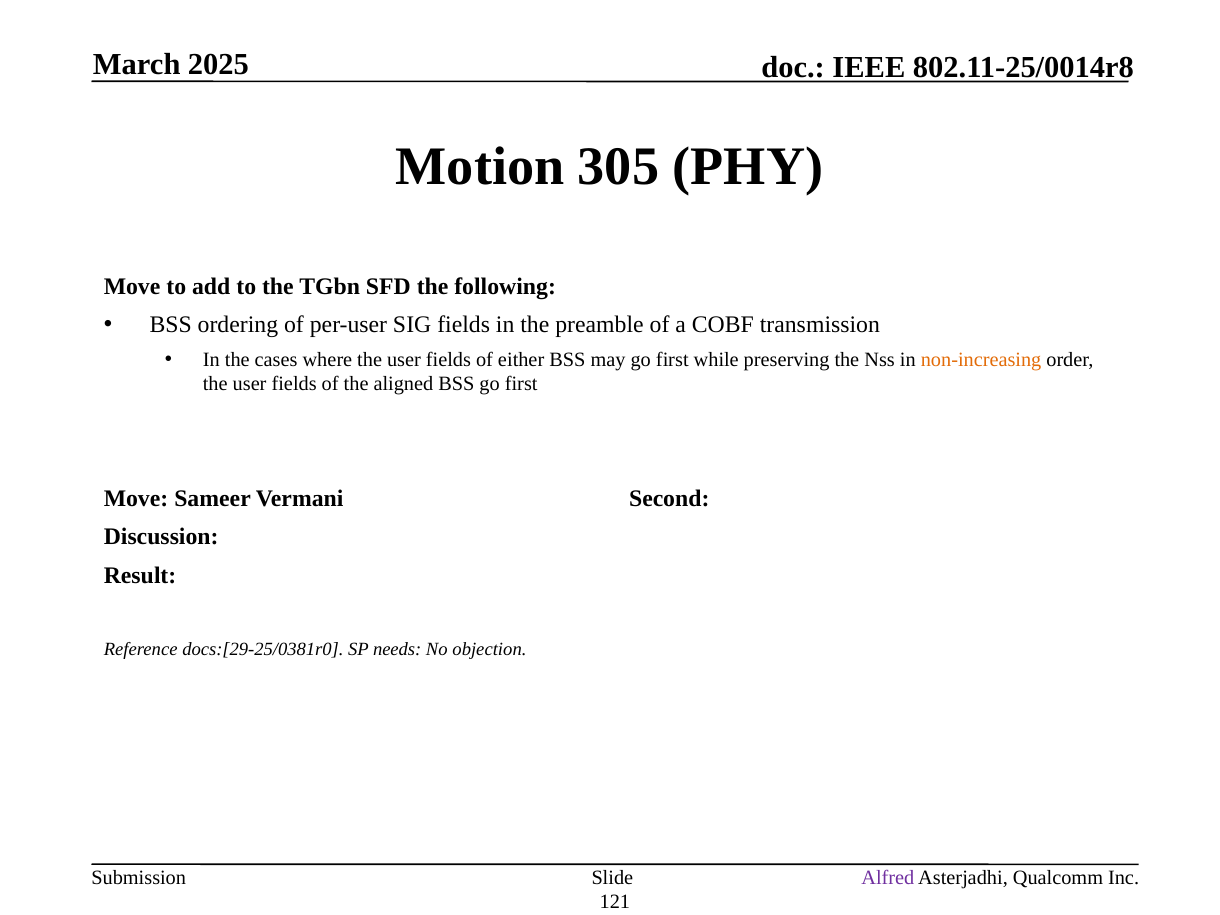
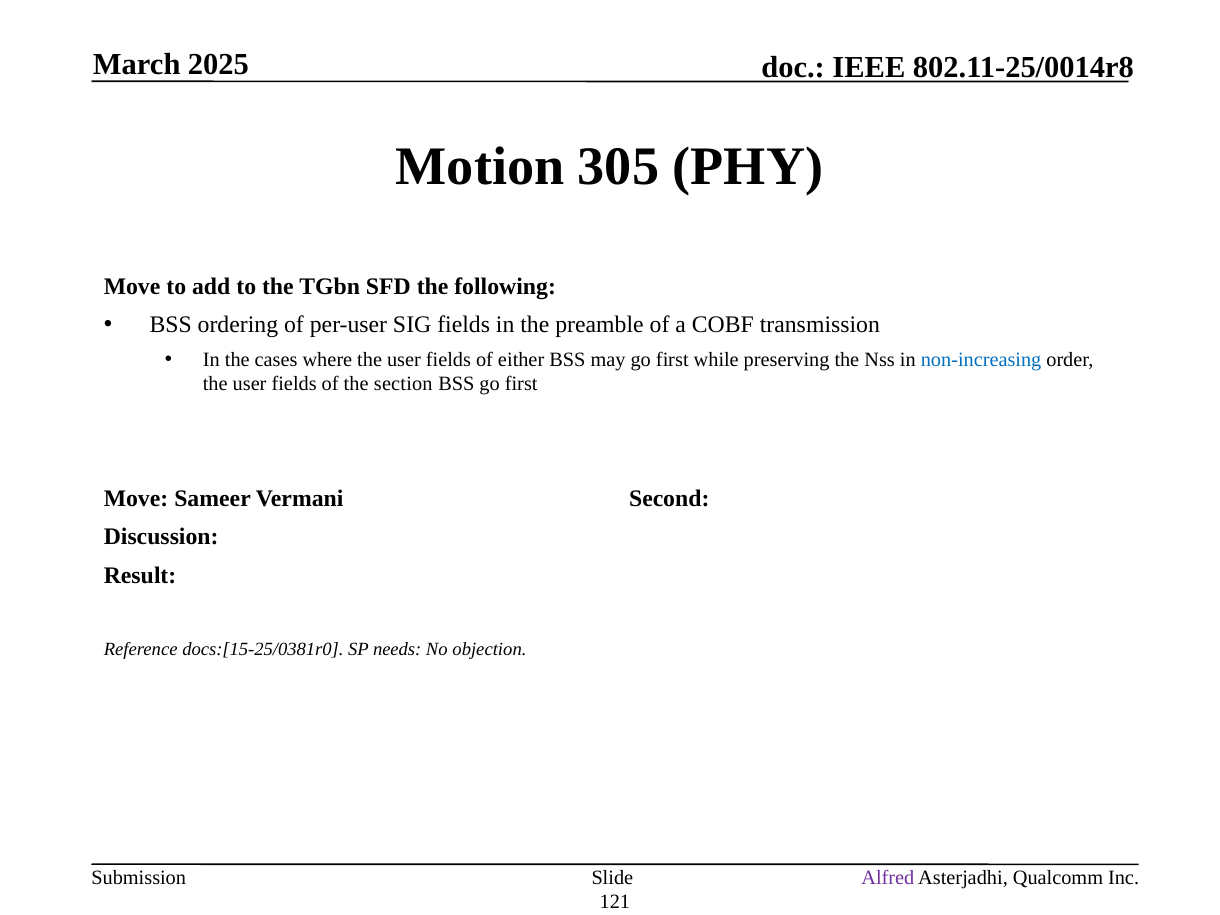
non-increasing colour: orange -> blue
aligned: aligned -> section
docs:[29-25/0381r0: docs:[29-25/0381r0 -> docs:[15-25/0381r0
